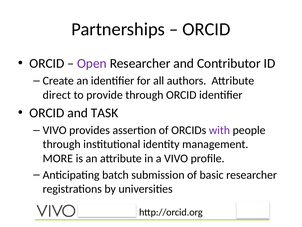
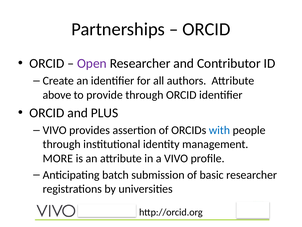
direct: direct -> above
TASK: TASK -> PLUS
with colour: purple -> blue
